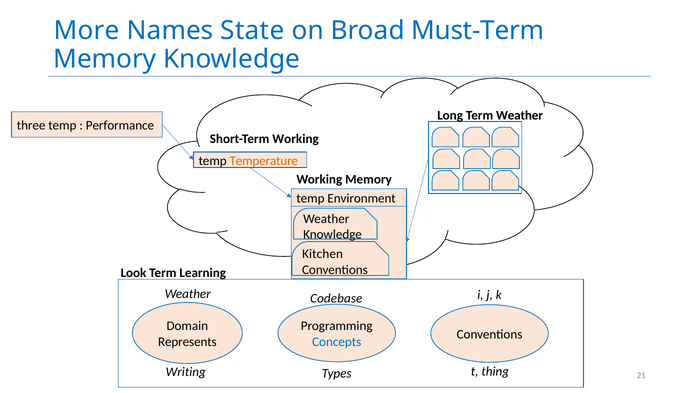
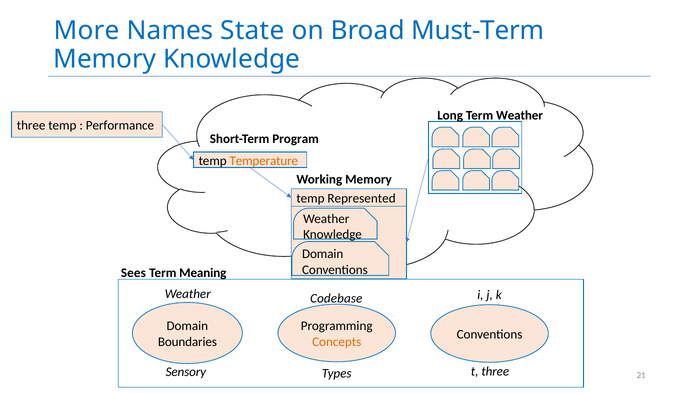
Short-Term Working: Working -> Program
Environment: Environment -> Represented
Kitchen at (323, 254): Kitchen -> Domain
Look: Look -> Sees
Learning: Learning -> Meaning
Represents: Represents -> Boundaries
Concepts colour: blue -> orange
t thing: thing -> three
Writing: Writing -> Sensory
